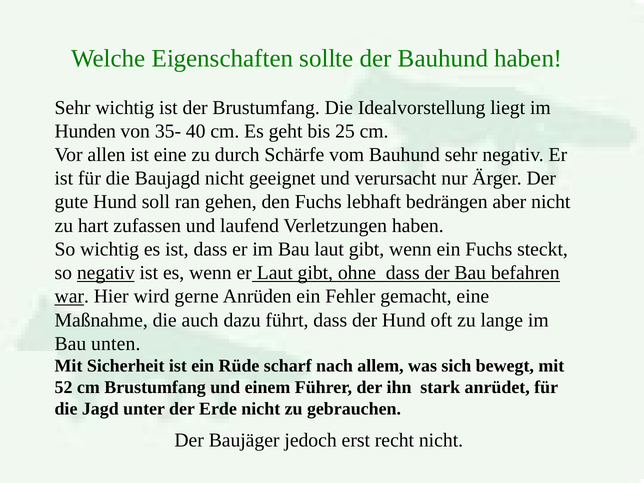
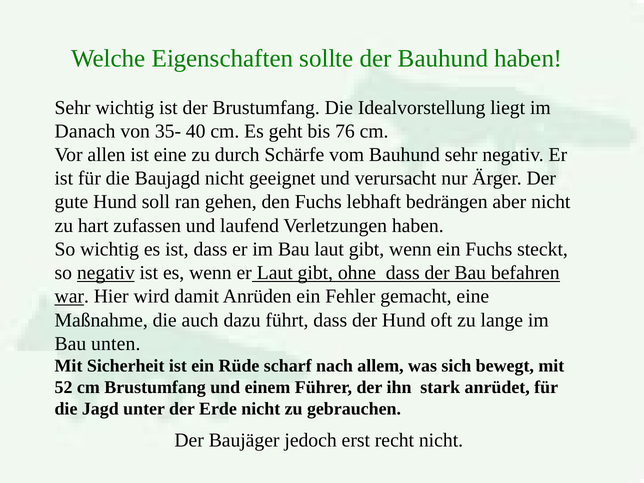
Hunden: Hunden -> Danach
25: 25 -> 76
gerne: gerne -> damit
